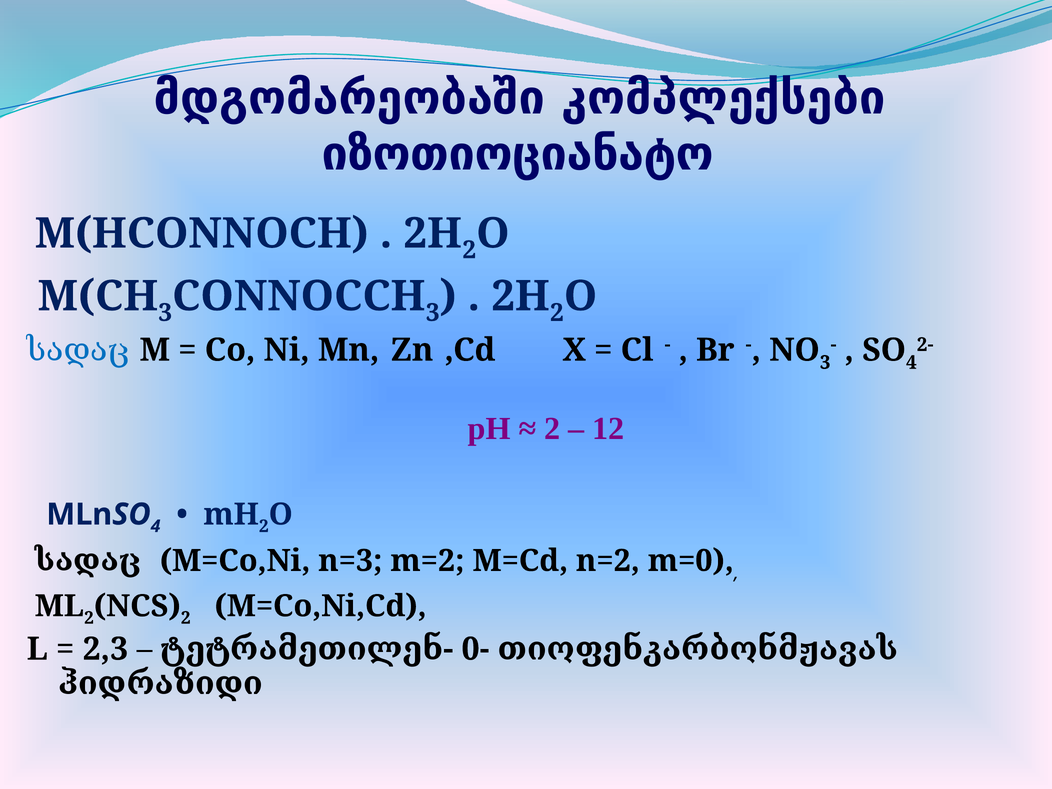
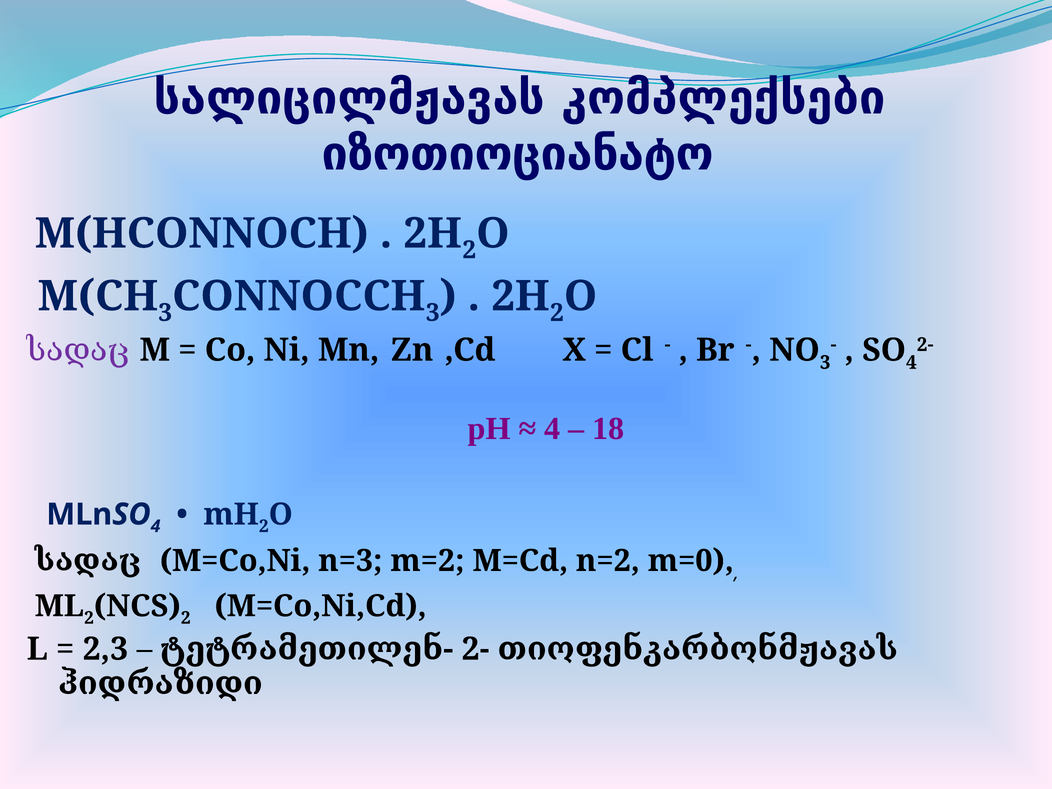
მდგომარეობაში: მდგომარეობაში -> სალიცილმჟავას
სადაც at (78, 350) colour: blue -> purple
2 at (552, 429): 2 -> 4
12: 12 -> 18
0- at (475, 649): 0- -> 2-
